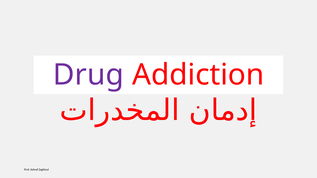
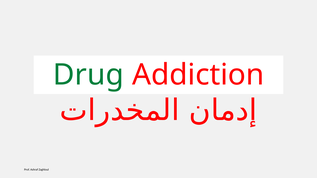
Drug colour: purple -> green
